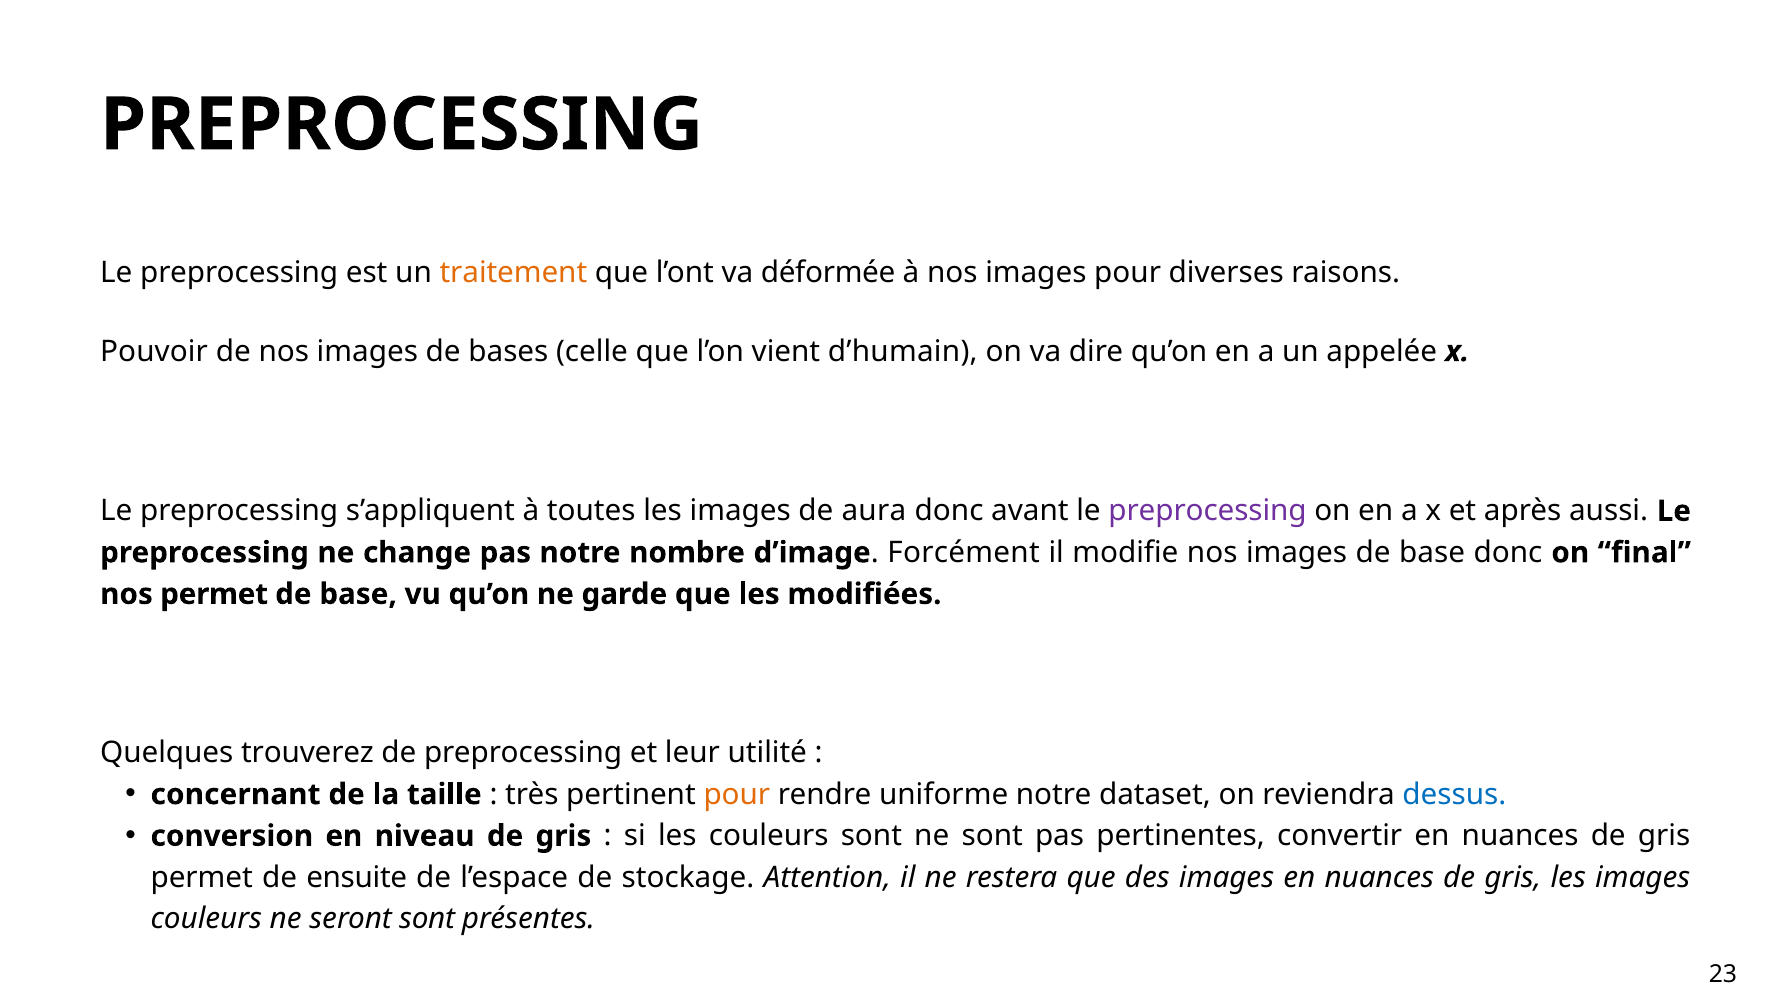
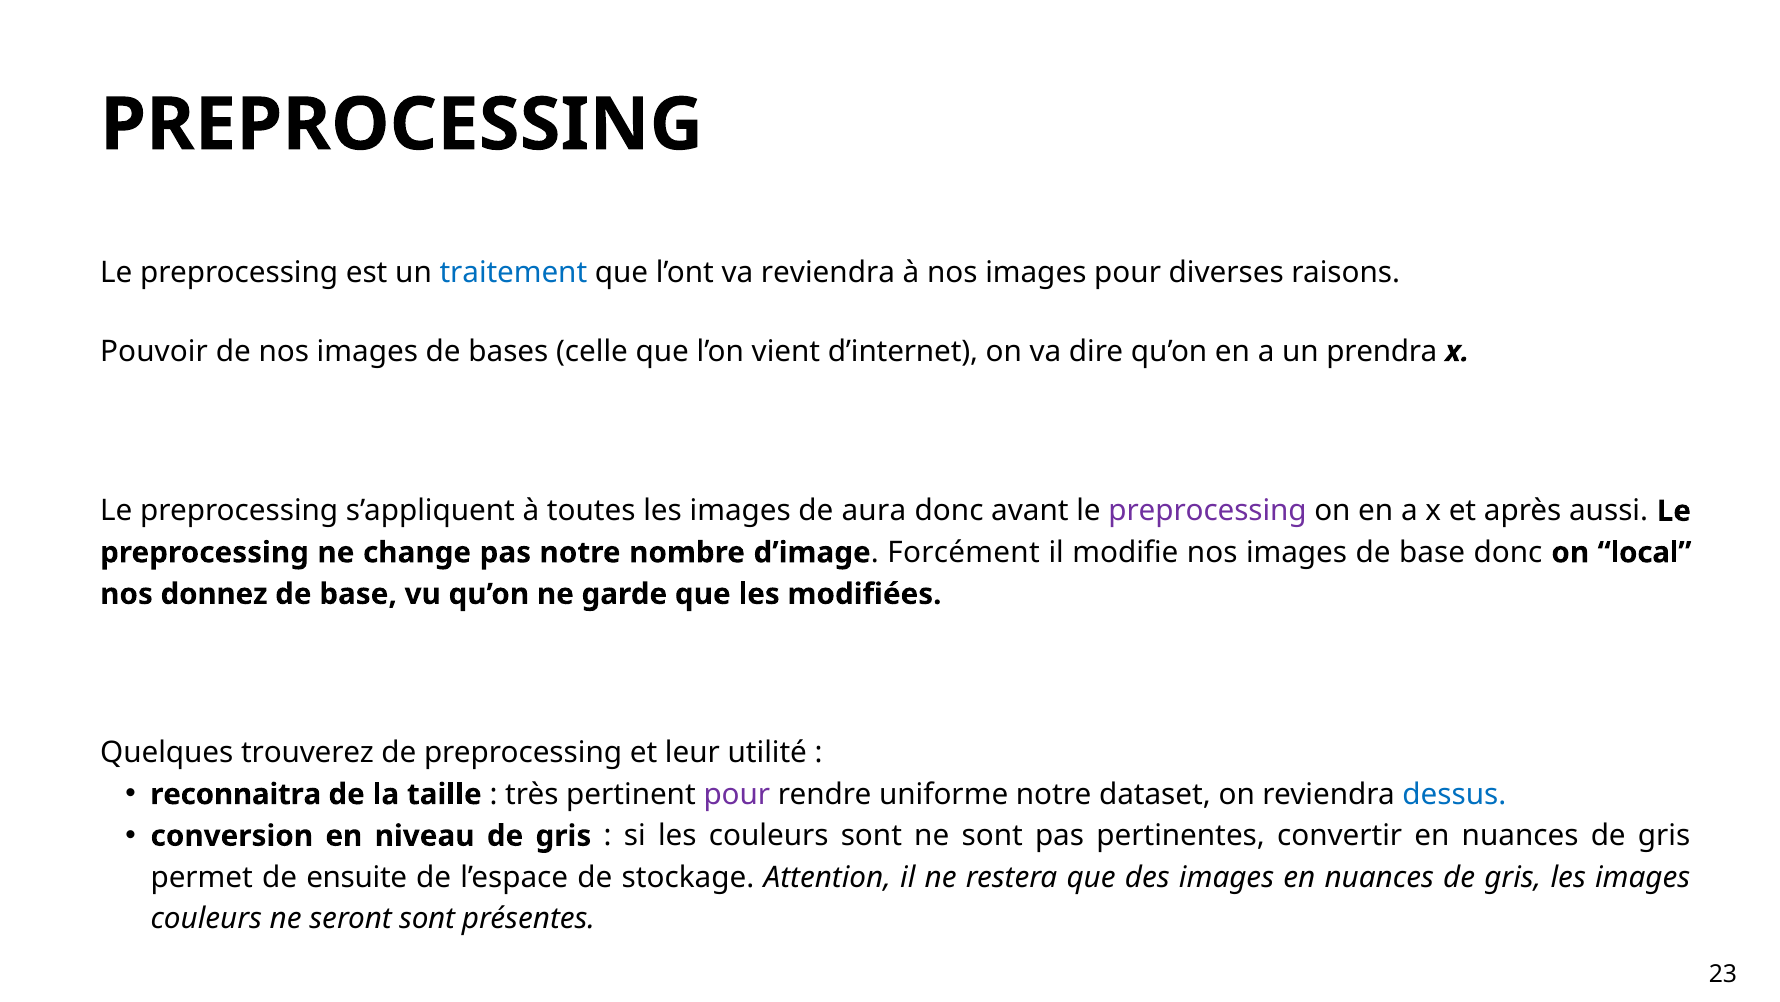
traitement colour: orange -> blue
va déformée: déformée -> reviendra
d’humain: d’humain -> d’internet
appelée: appelée -> prendra
final: final -> local
nos permet: permet -> donnez
concernant: concernant -> reconnaitra
pour at (737, 794) colour: orange -> purple
